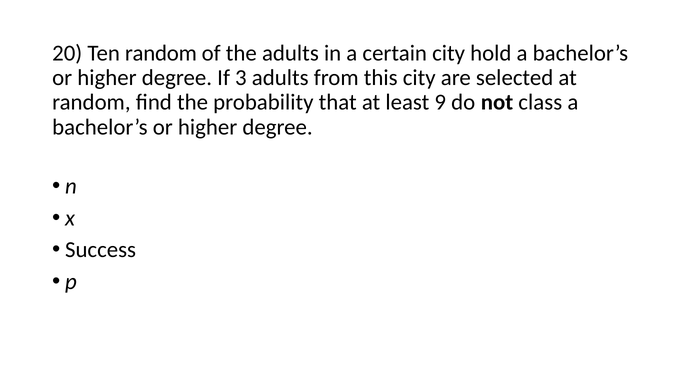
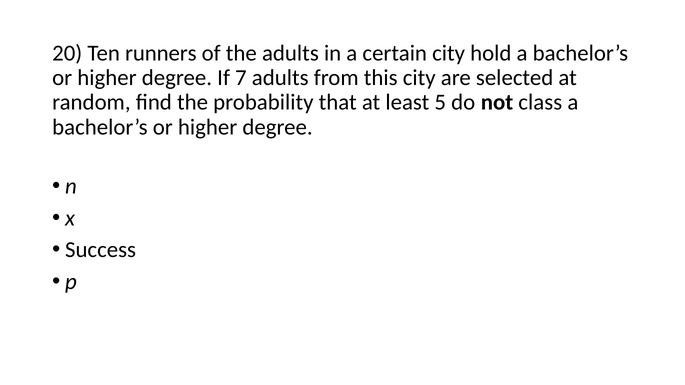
Ten random: random -> runners
3: 3 -> 7
9: 9 -> 5
